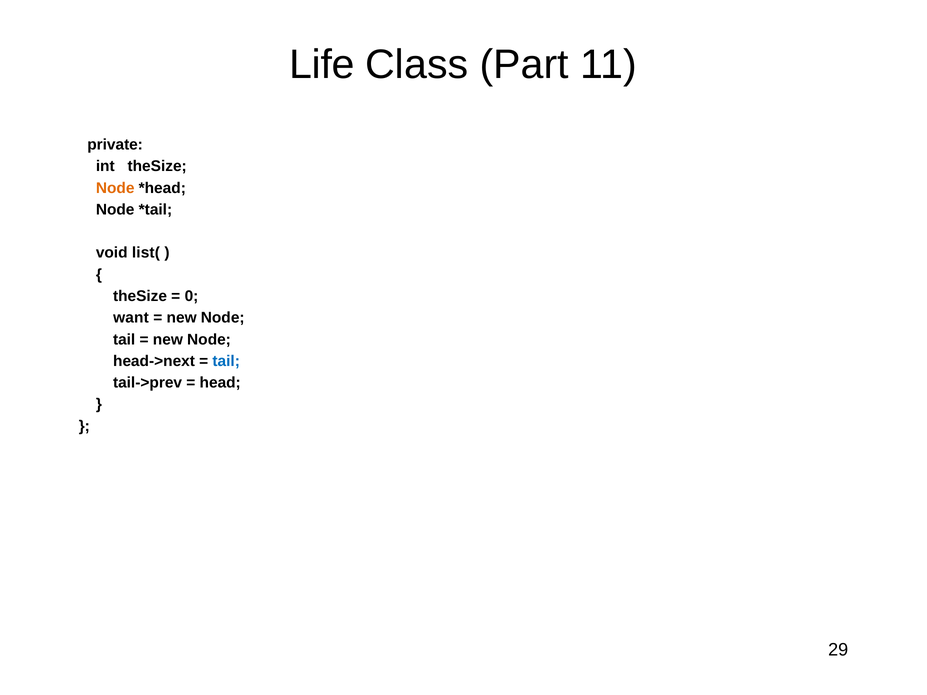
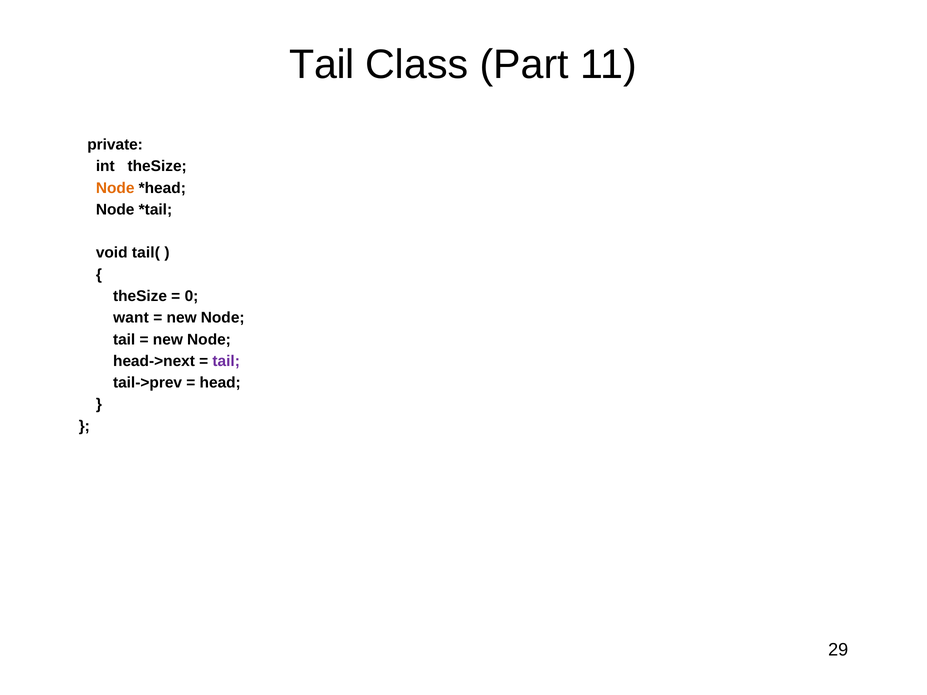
Life at (322, 65): Life -> Tail
list(: list( -> tail(
tail at (226, 361) colour: blue -> purple
